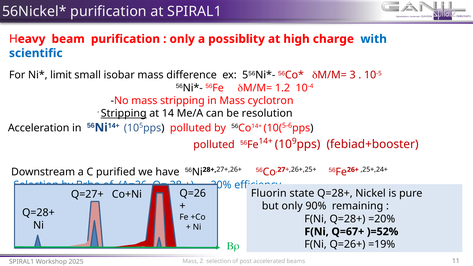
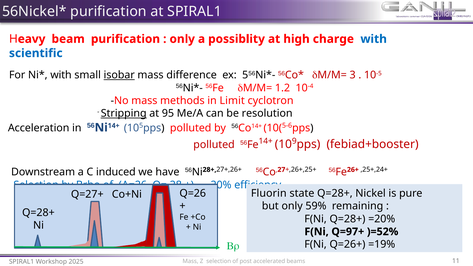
limit at (61, 75): limit -> with
isobar underline: none -> present
mass stripping: stripping -> methods
in Mass: Mass -> Limit
14: 14 -> 95
purified: purified -> induced
90%: 90% -> 59%
Q=67+: Q=67+ -> Q=97+
